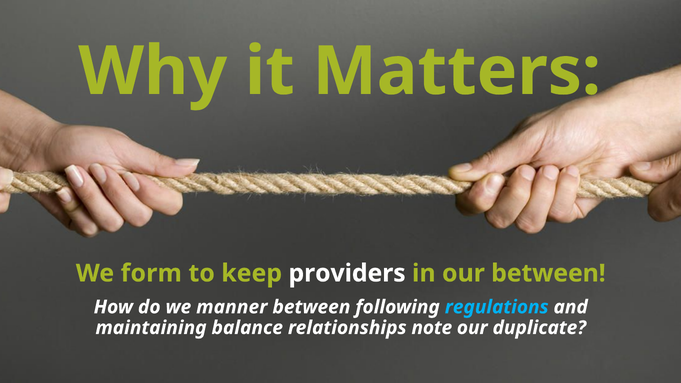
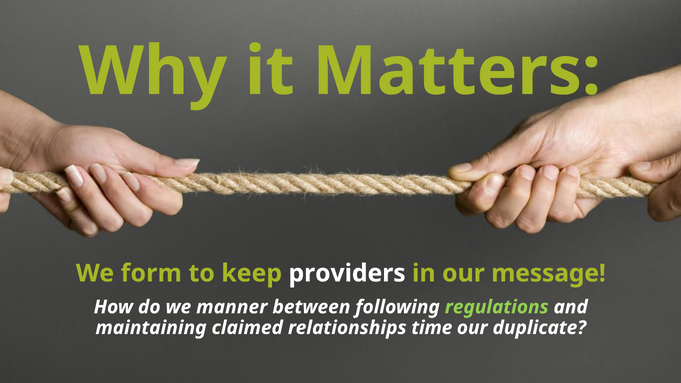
our between: between -> message
regulations colour: light blue -> light green
balance: balance -> claimed
note: note -> time
